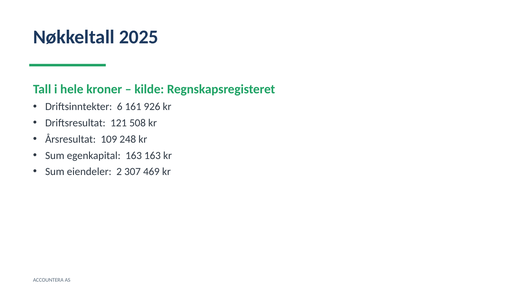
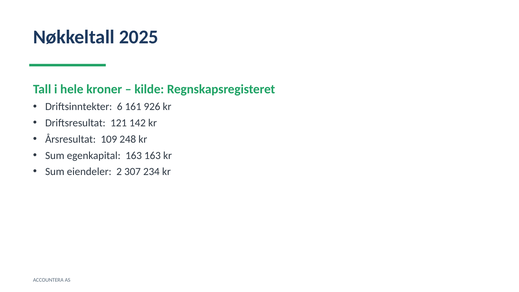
508: 508 -> 142
469: 469 -> 234
